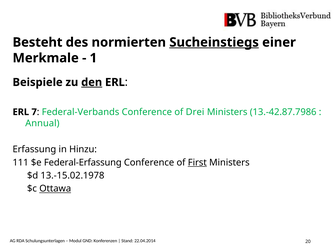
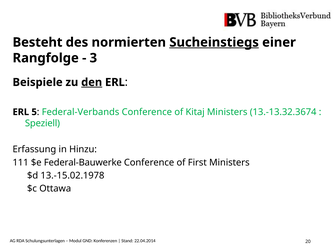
Merkmale: Merkmale -> Rangfolge
1: 1 -> 3
7: 7 -> 5
Drei: Drei -> Kitaj
13.-42.87.7986: 13.-42.87.7986 -> 13.-13.32.3674
Annual: Annual -> Speziell
Federal-Erfassung: Federal-Erfassung -> Federal-Bauwerke
First underline: present -> none
Ottawa underline: present -> none
